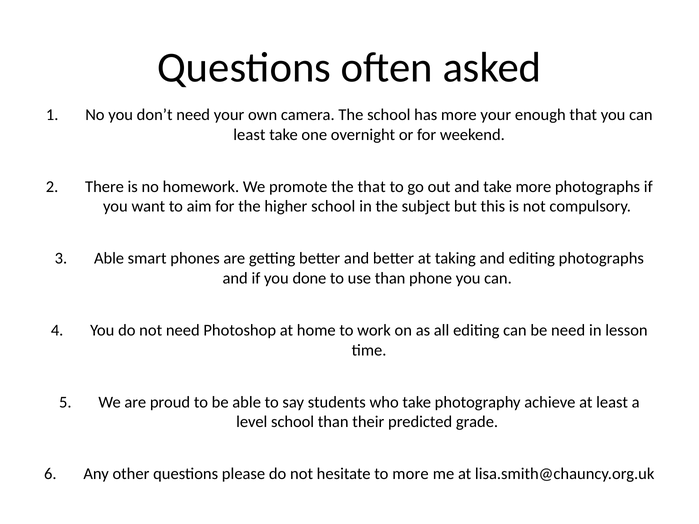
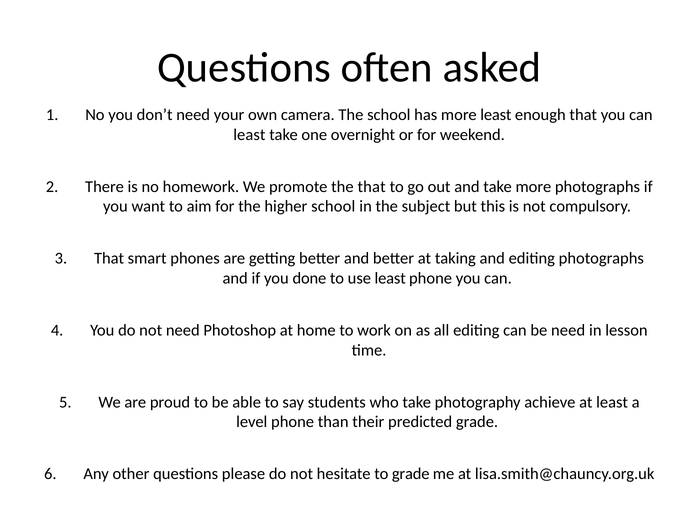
more your: your -> least
Able at (109, 259): Able -> That
use than: than -> least
level school: school -> phone
to more: more -> grade
